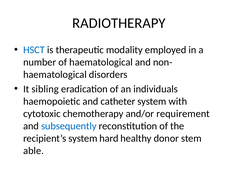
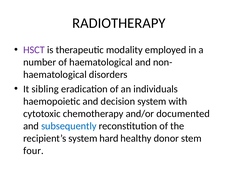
HSCT colour: blue -> purple
catheter: catheter -> decision
requirement: requirement -> documented
able: able -> four
